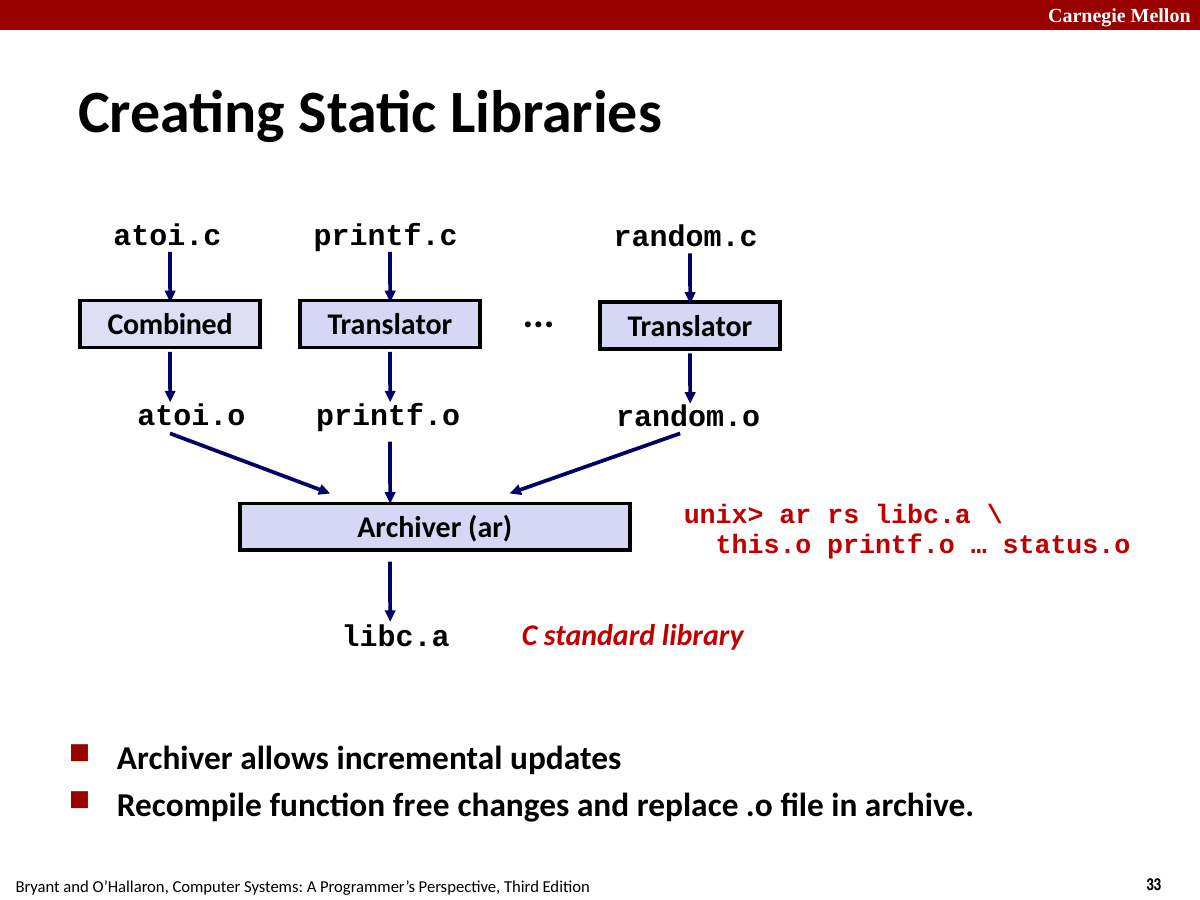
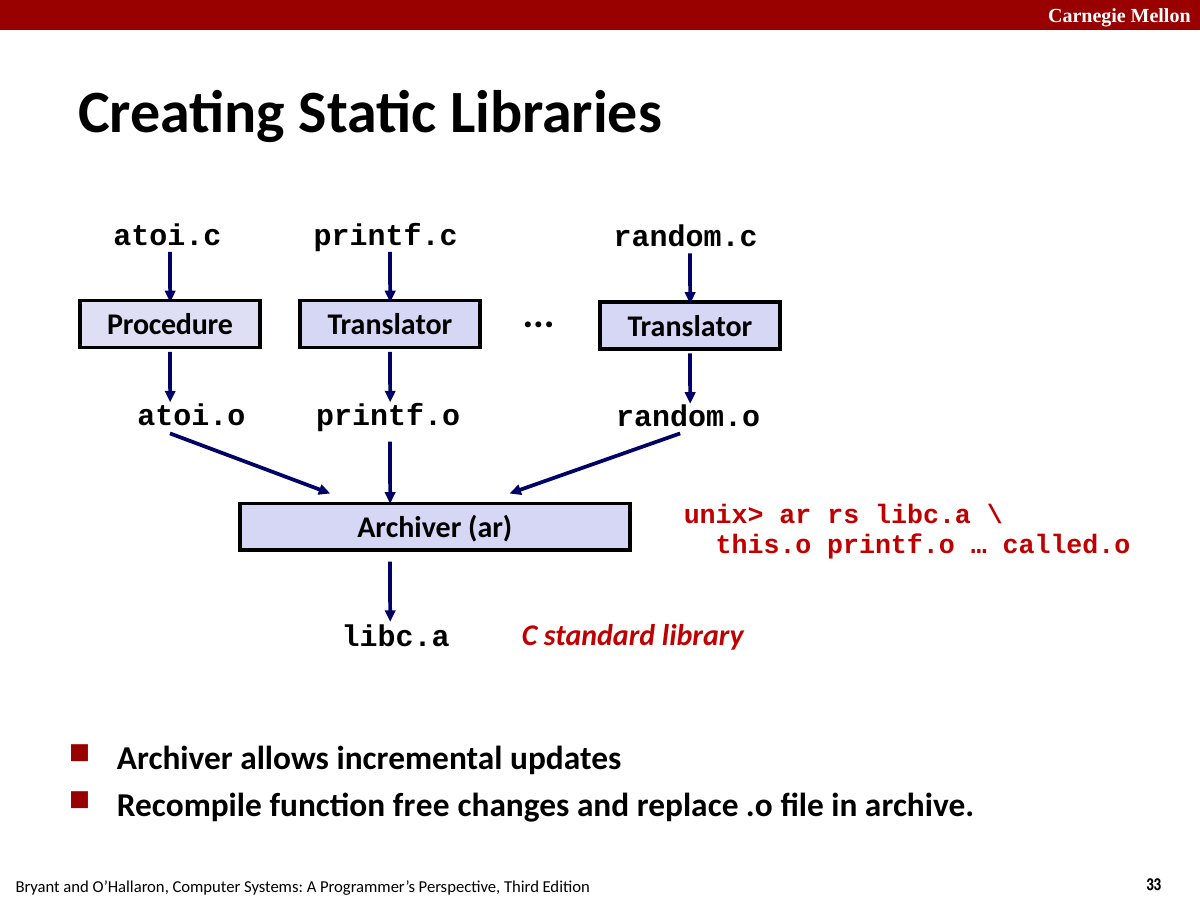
Combined: Combined -> Procedure
status.o: status.o -> called.o
